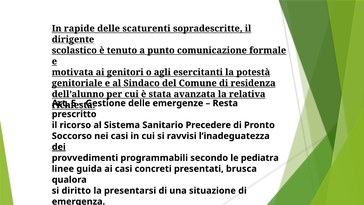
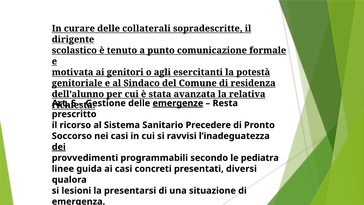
rapide: rapide -> curare
scaturenti: scaturenti -> collaterali
emergenze underline: none -> present
brusca: brusca -> diversi
diritto: diritto -> lesioni
